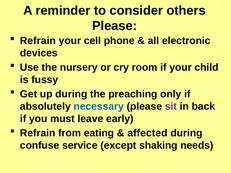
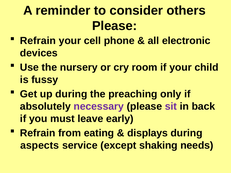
necessary colour: blue -> purple
affected: affected -> displays
confuse: confuse -> aspects
